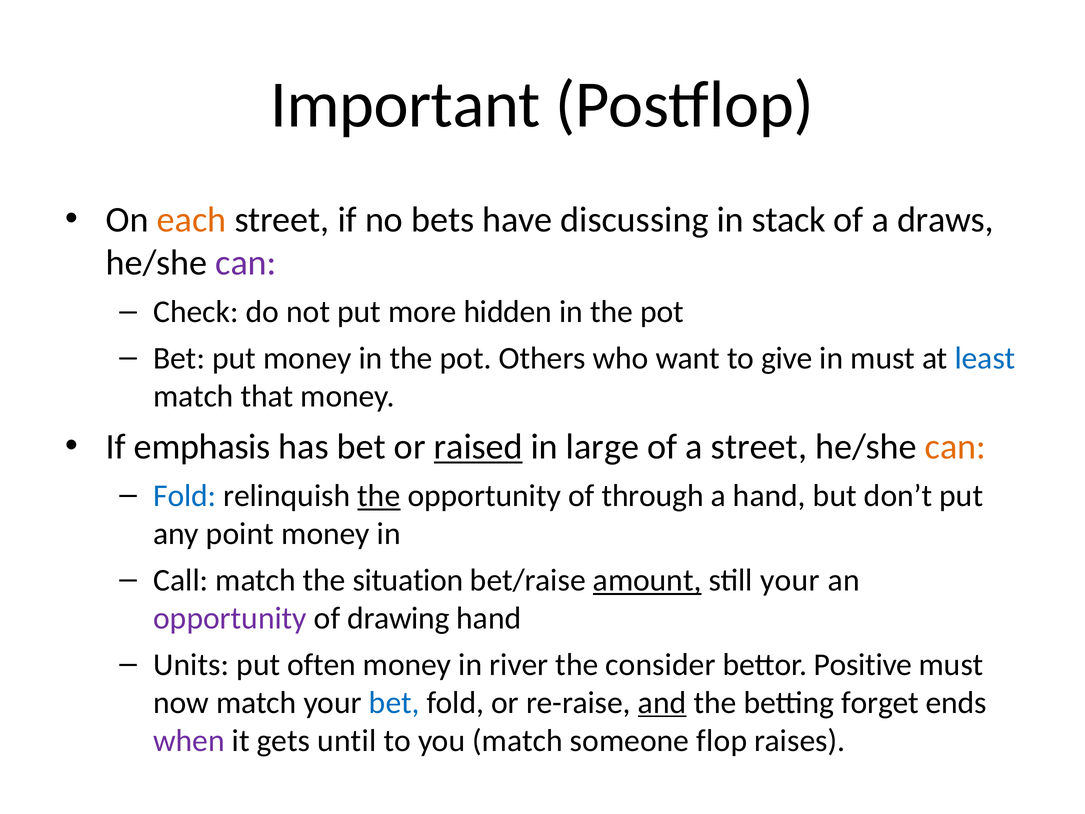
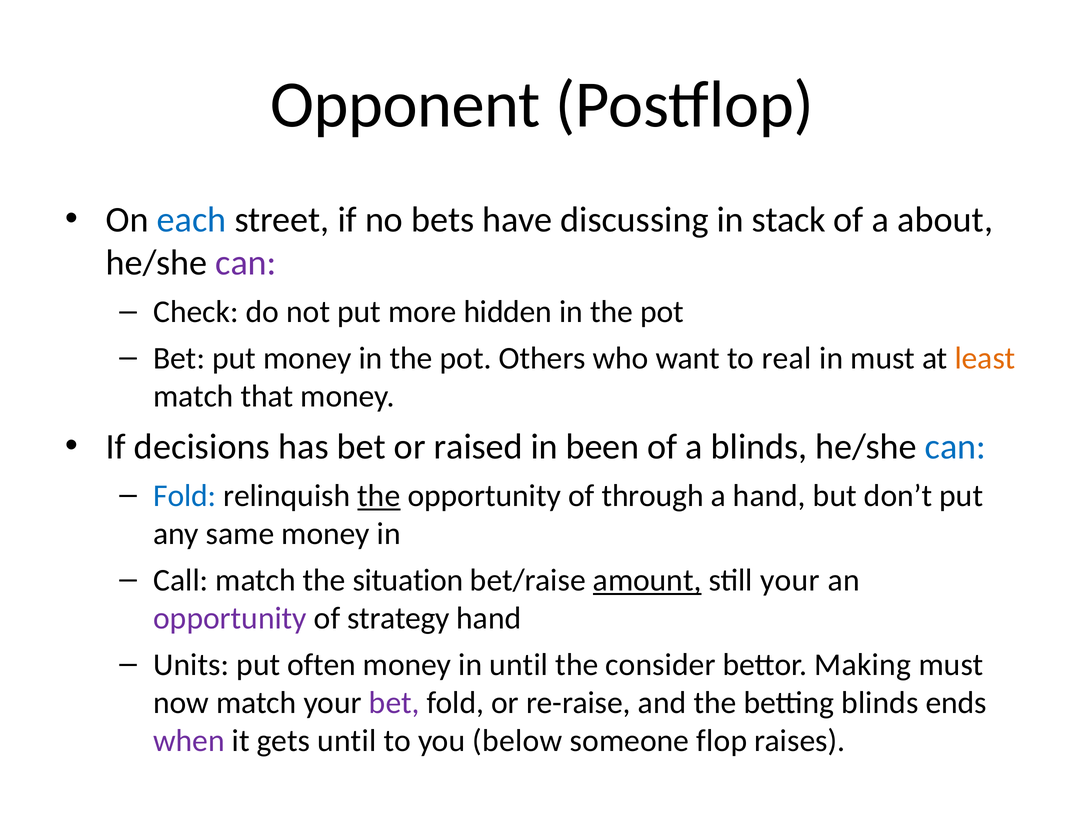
Important: Important -> Opponent
each colour: orange -> blue
draws: draws -> about
give: give -> real
least colour: blue -> orange
emphasis: emphasis -> decisions
raised underline: present -> none
large: large -> been
a street: street -> blinds
can at (955, 447) colour: orange -> blue
point: point -> same
drawing: drawing -> strategy
in river: river -> until
Positive: Positive -> Making
bet at (394, 702) colour: blue -> purple
and underline: present -> none
betting forget: forget -> blinds
you match: match -> below
